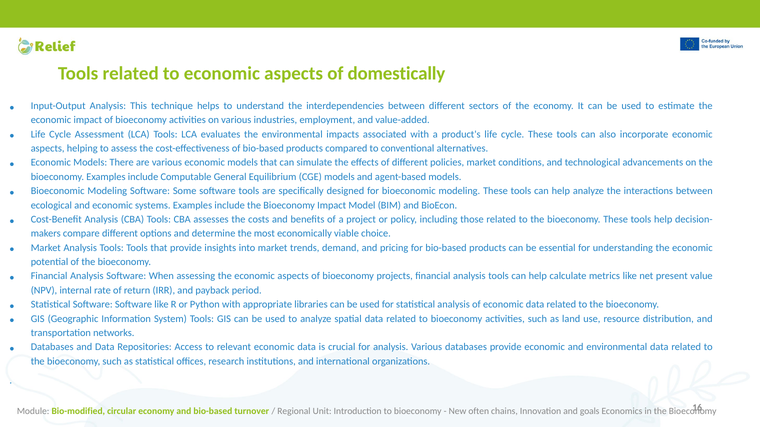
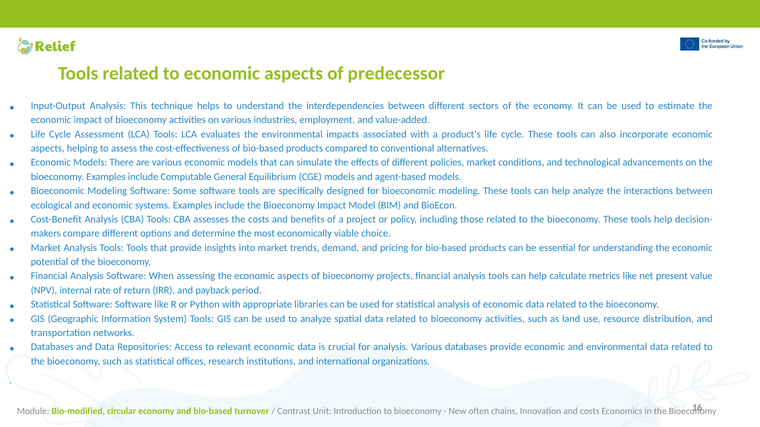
domestically: domestically -> predecessor
Regional: Regional -> Contrast
and goals: goals -> costs
